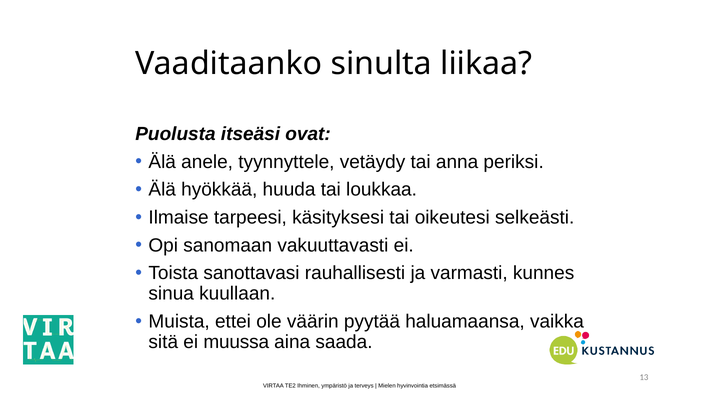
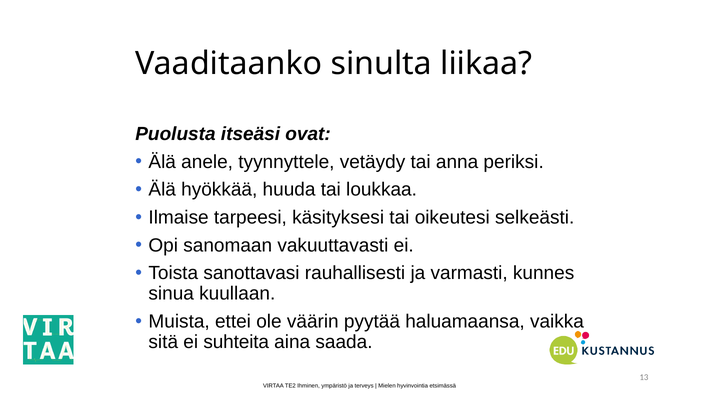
muussa: muussa -> suhteita
